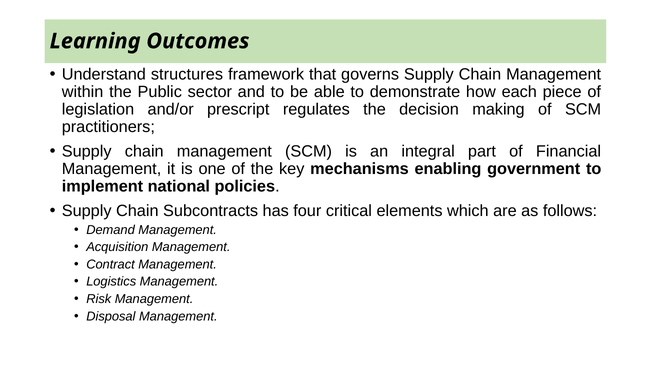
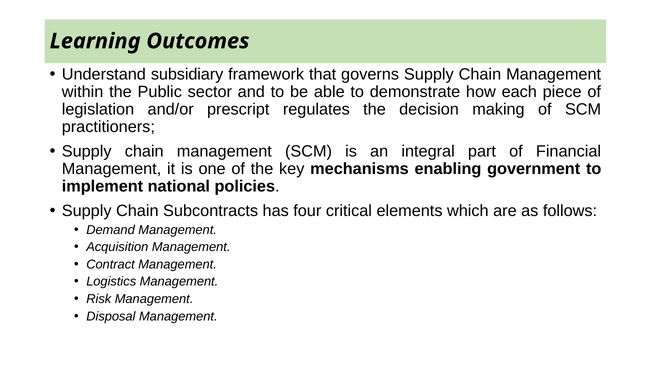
structures: structures -> subsidiary
